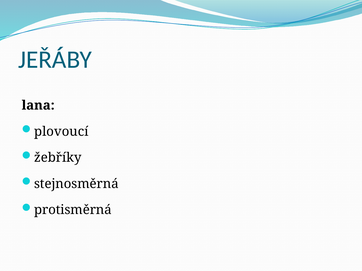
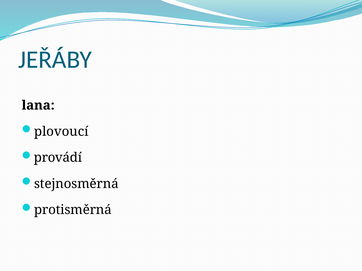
žebříky: žebříky -> provádí
